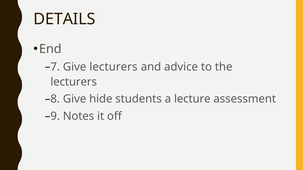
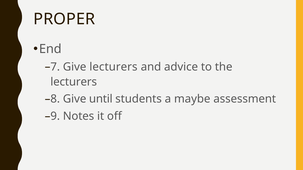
DETAILS: DETAILS -> PROPER
hide: hide -> until
lecture: lecture -> maybe
